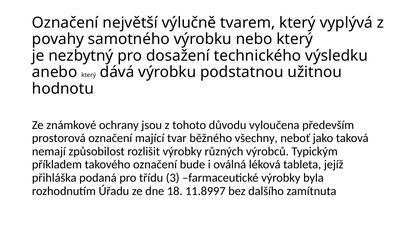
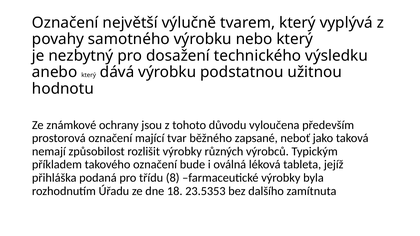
všechny: všechny -> zapsané
3: 3 -> 8
11.8997: 11.8997 -> 23.5353
